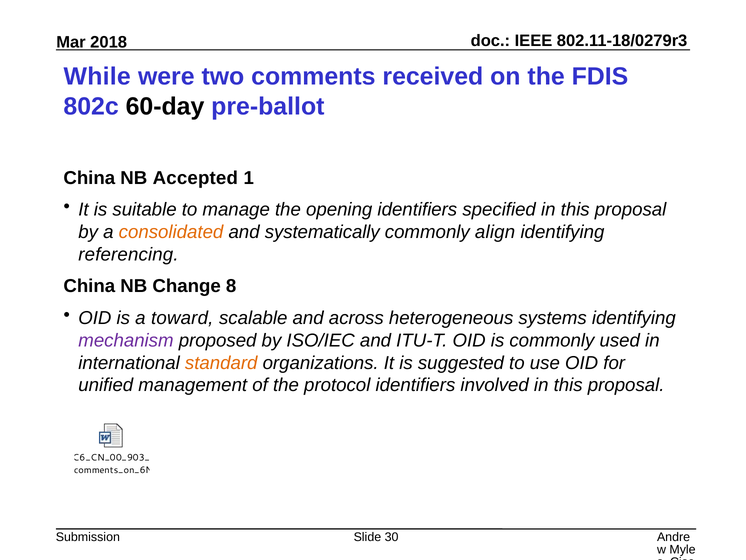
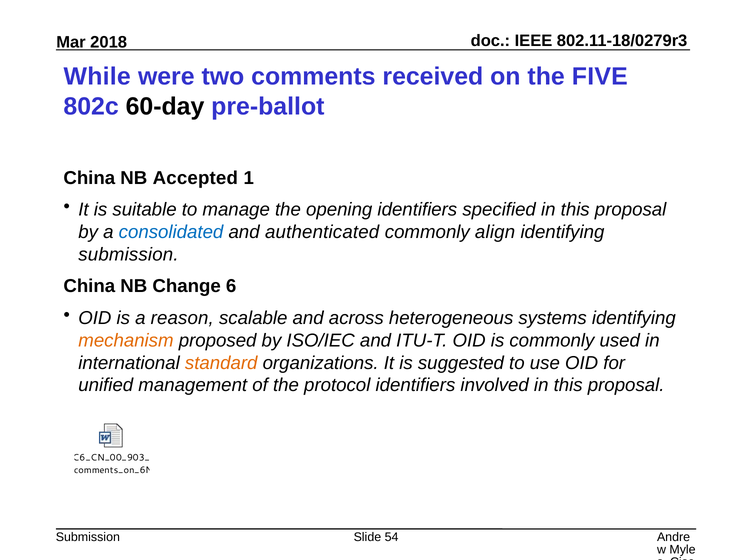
FDIS: FDIS -> FIVE
consolidated colour: orange -> blue
systematically: systematically -> authenticated
referencing at (128, 254): referencing -> submission
8: 8 -> 6
toward: toward -> reason
mechanism colour: purple -> orange
30: 30 -> 54
